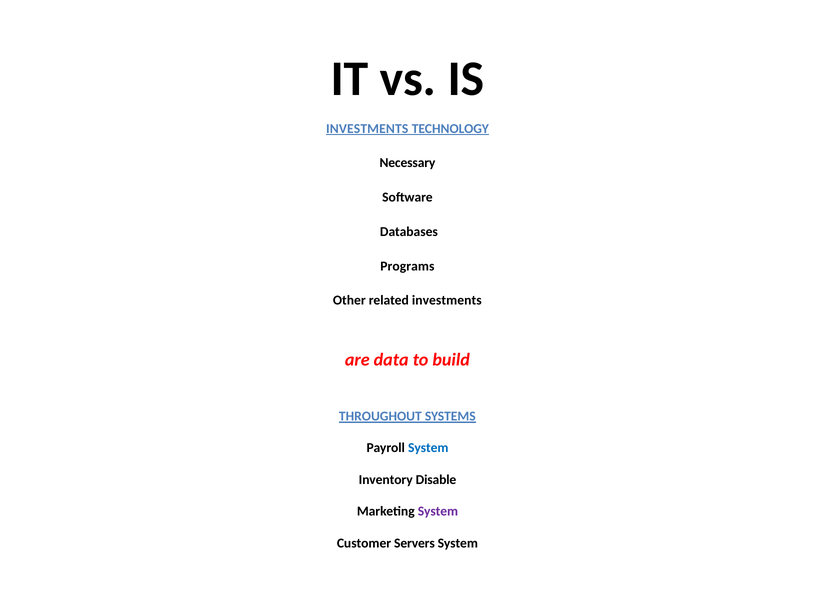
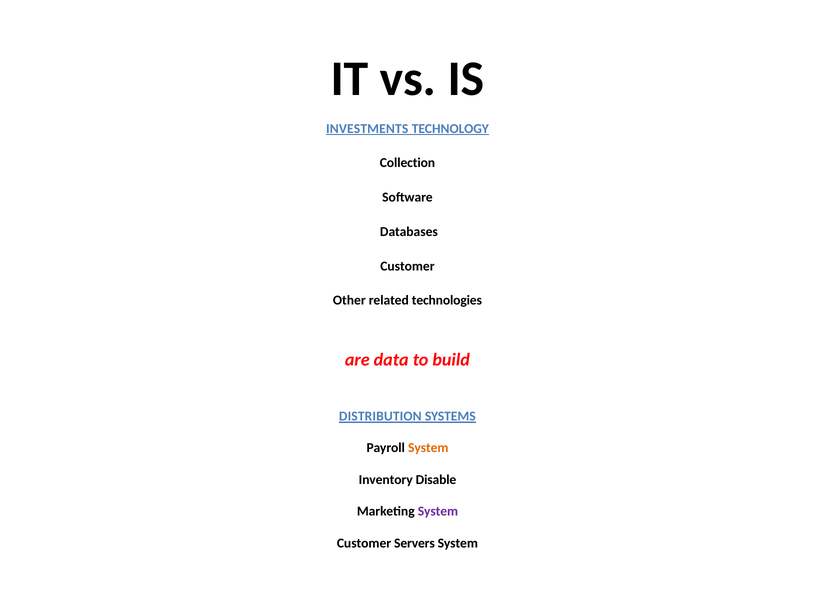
Necessary: Necessary -> Collection
Programs at (407, 266): Programs -> Customer
related investments: investments -> technologies
THROUGHOUT: THROUGHOUT -> DISTRIBUTION
System at (428, 448) colour: blue -> orange
